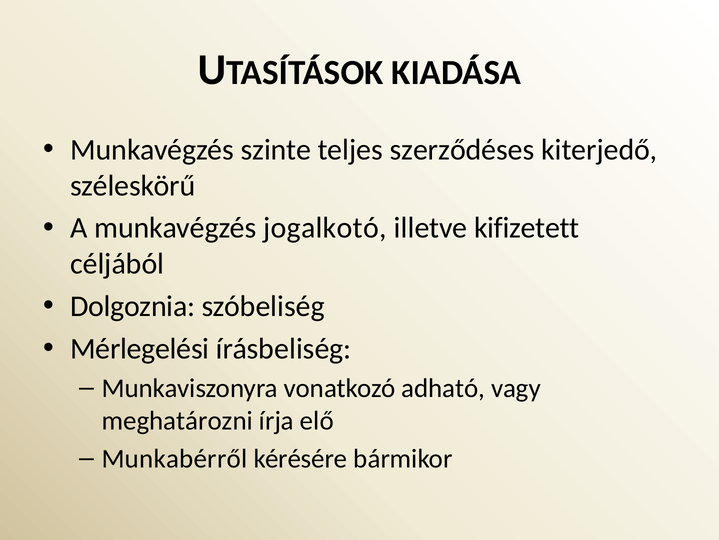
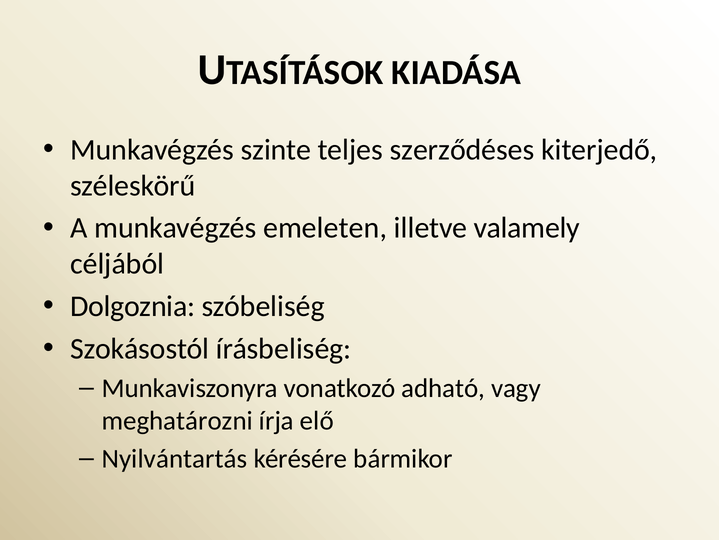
jogalkotó: jogalkotó -> emeleten
kifizetett: kifizetett -> valamely
Mérlegelési: Mérlegelési -> Szokásostól
Munkabérről: Munkabérről -> Nyilvántartás
